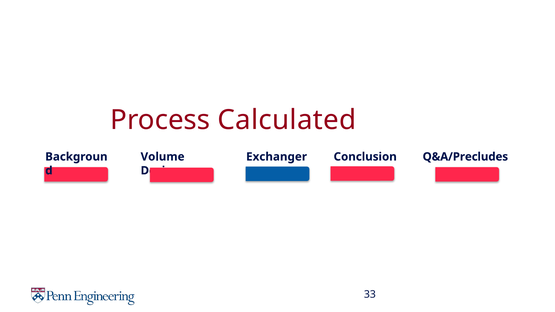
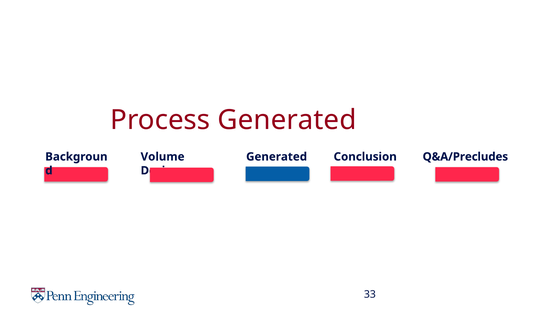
Process Calculated: Calculated -> Generated
Exchanger at (277, 157): Exchanger -> Generated
